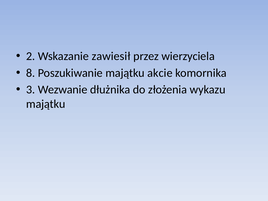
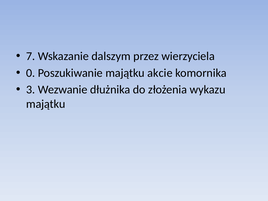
2: 2 -> 7
zawiesił: zawiesił -> dalszym
8: 8 -> 0
